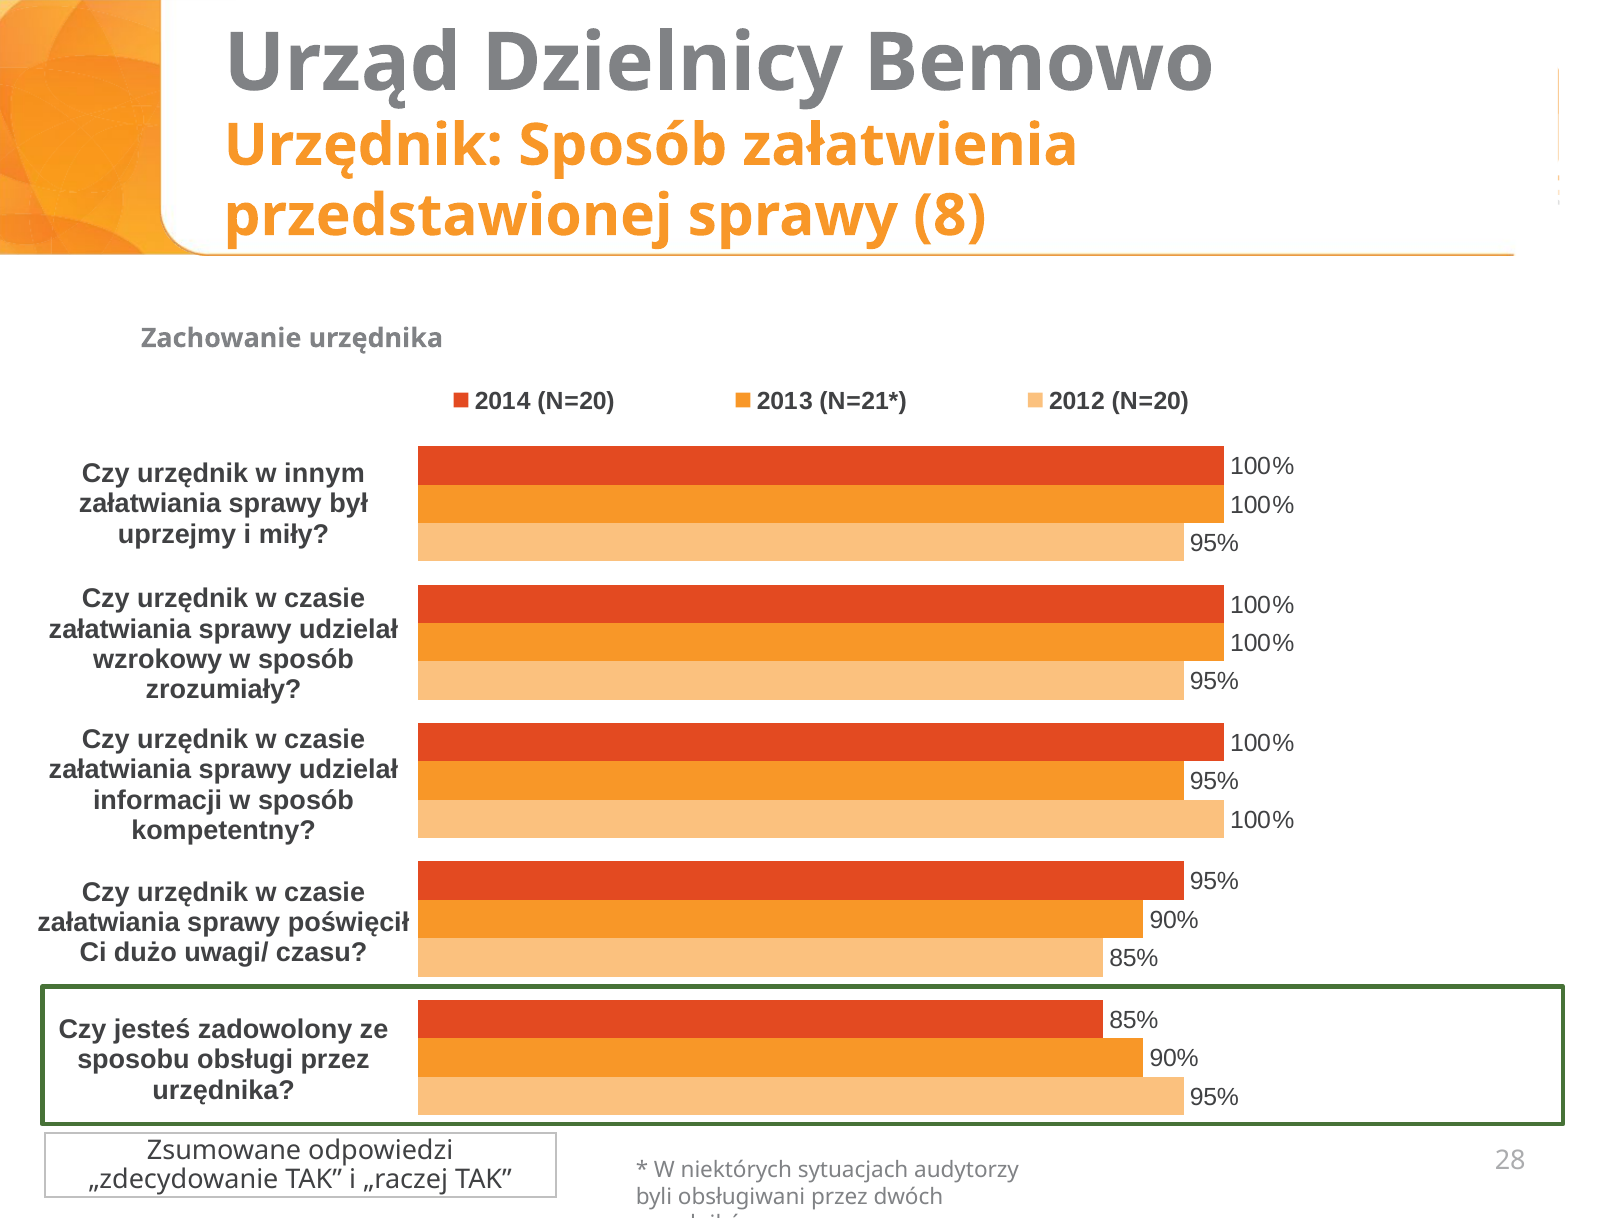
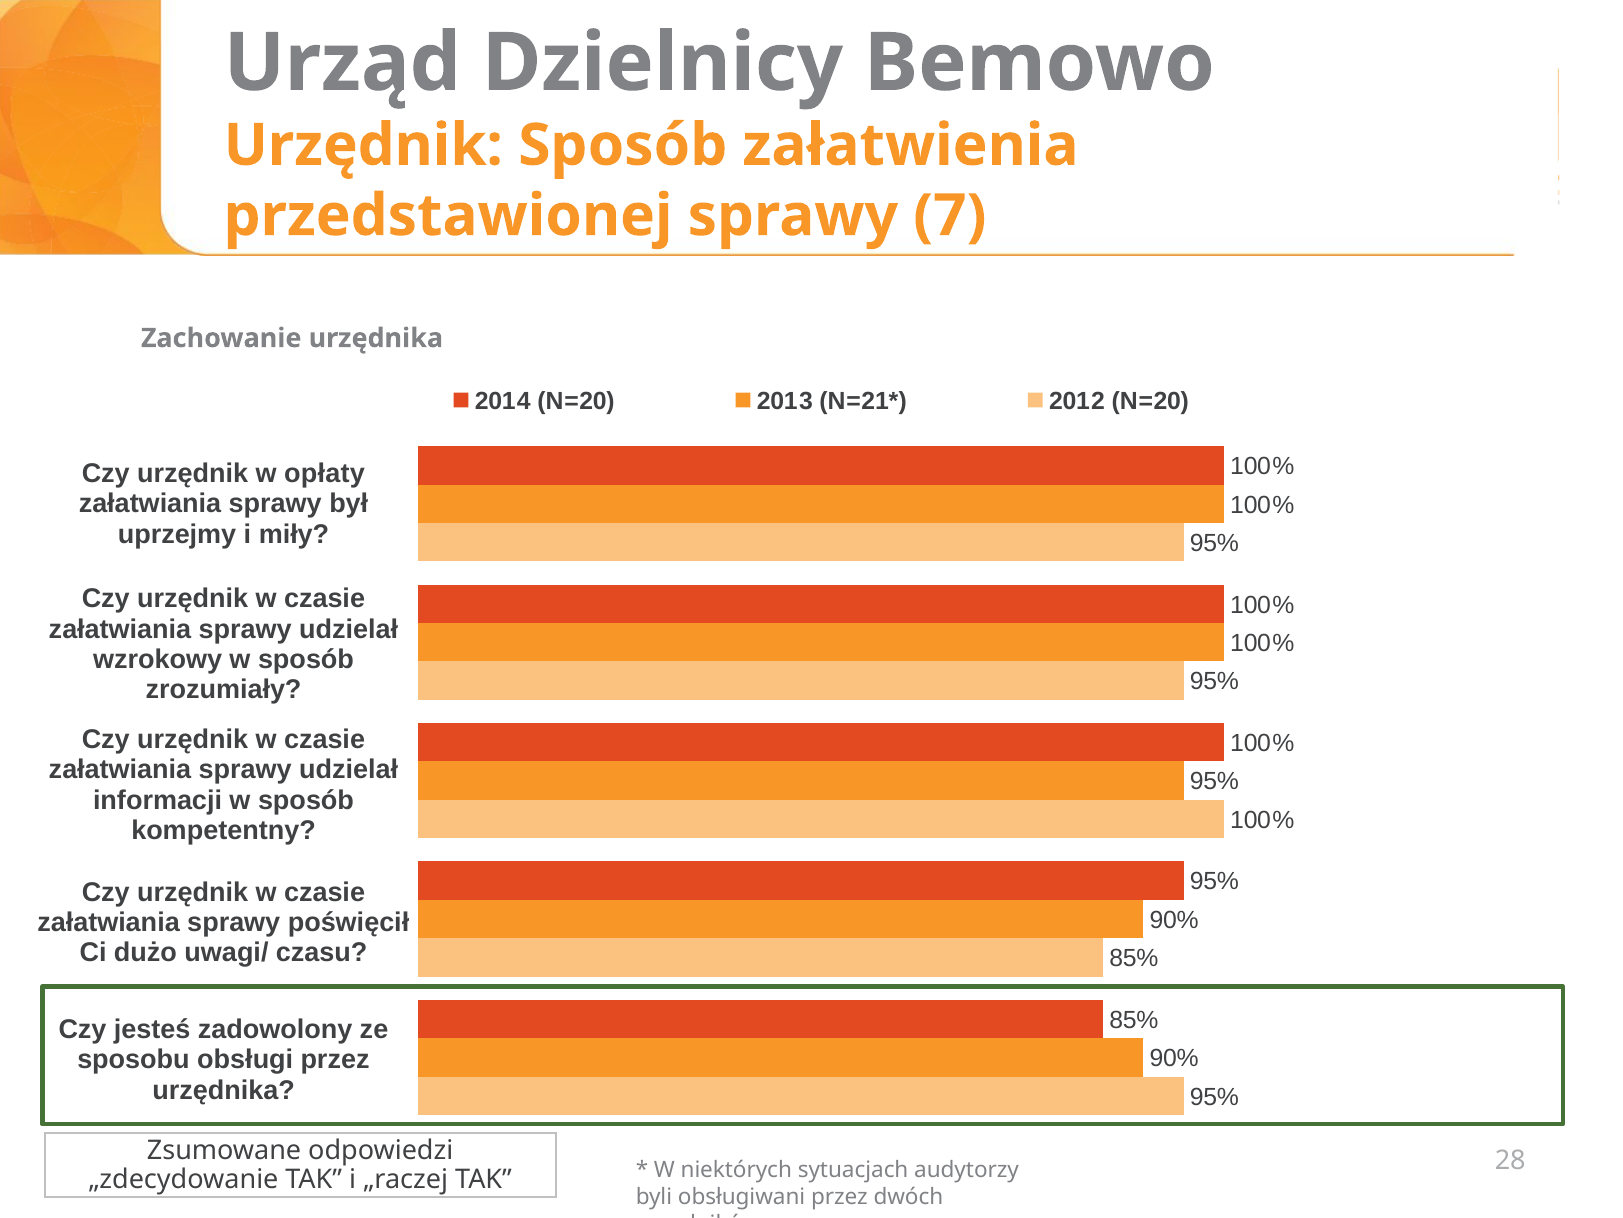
8: 8 -> 7
innym: innym -> opłaty
